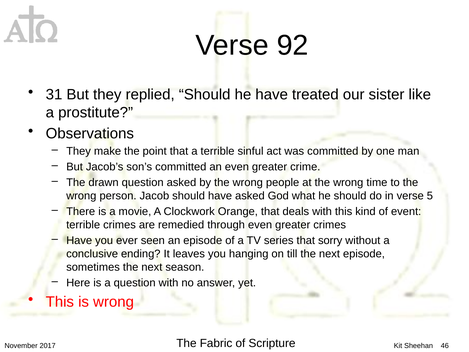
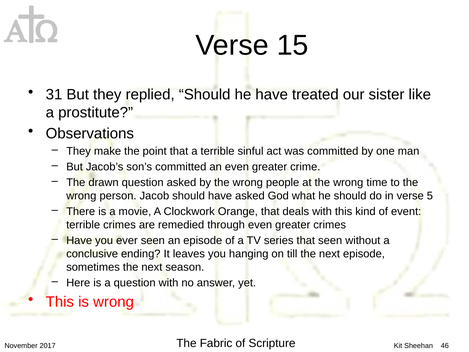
92: 92 -> 15
that sorry: sorry -> seen
